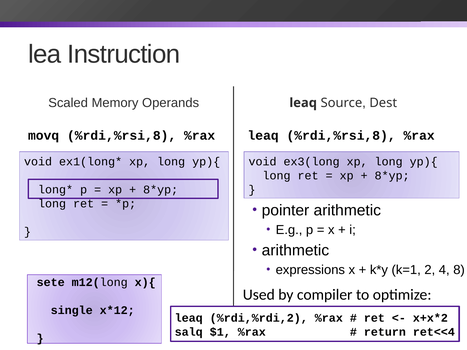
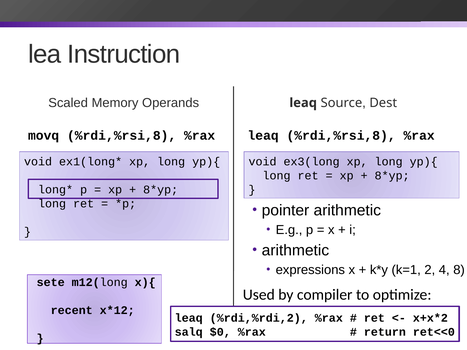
single: single -> recent
$1: $1 -> $0
ret<<4: ret<<4 -> ret<<0
